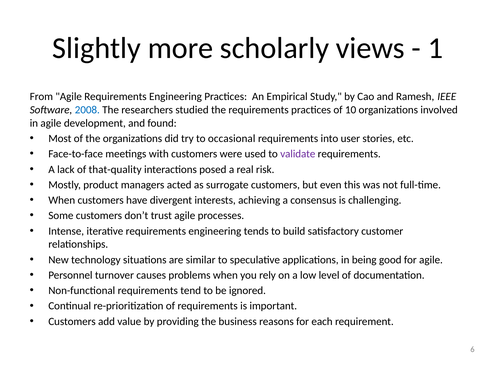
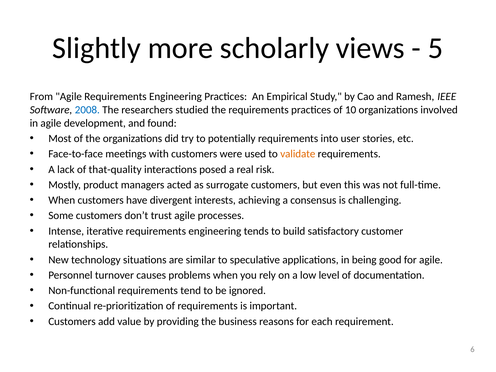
1: 1 -> 5
occasional: occasional -> potentially
validate colour: purple -> orange
